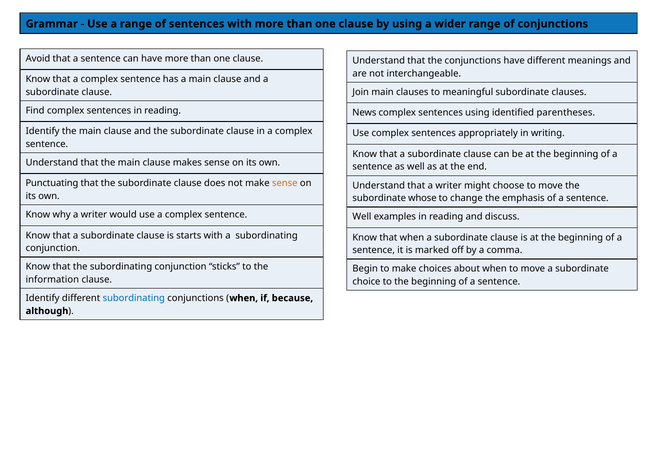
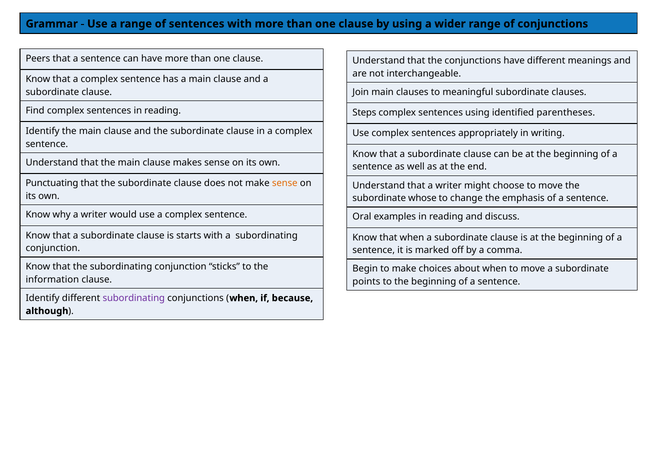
Avoid: Avoid -> Peers
News: News -> Steps
Well at (362, 217): Well -> Oral
choice: choice -> points
subordinating at (134, 298) colour: blue -> purple
